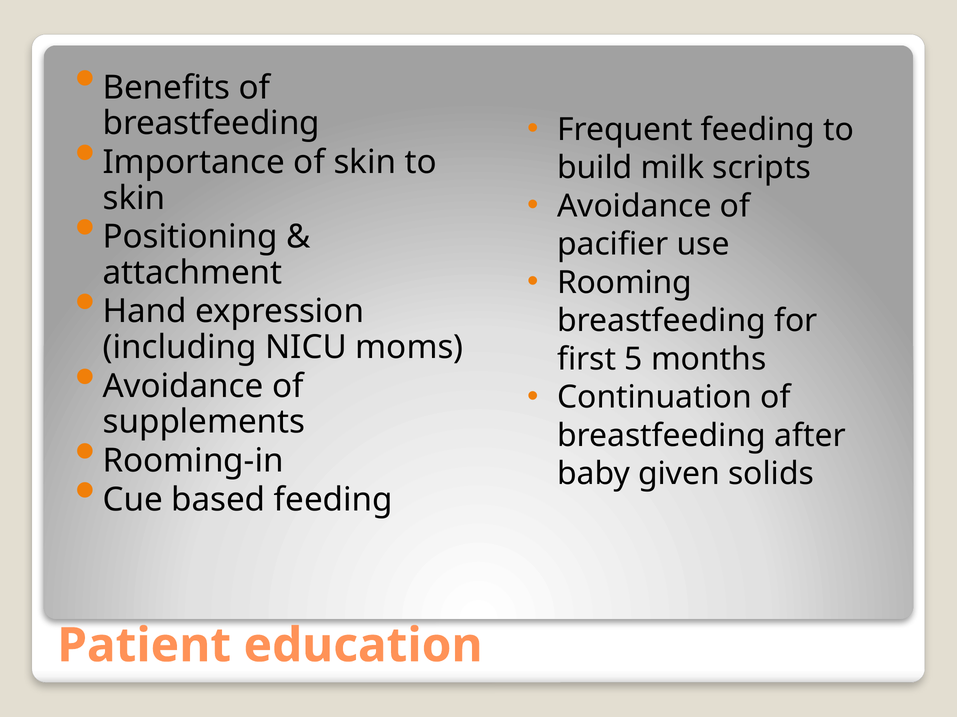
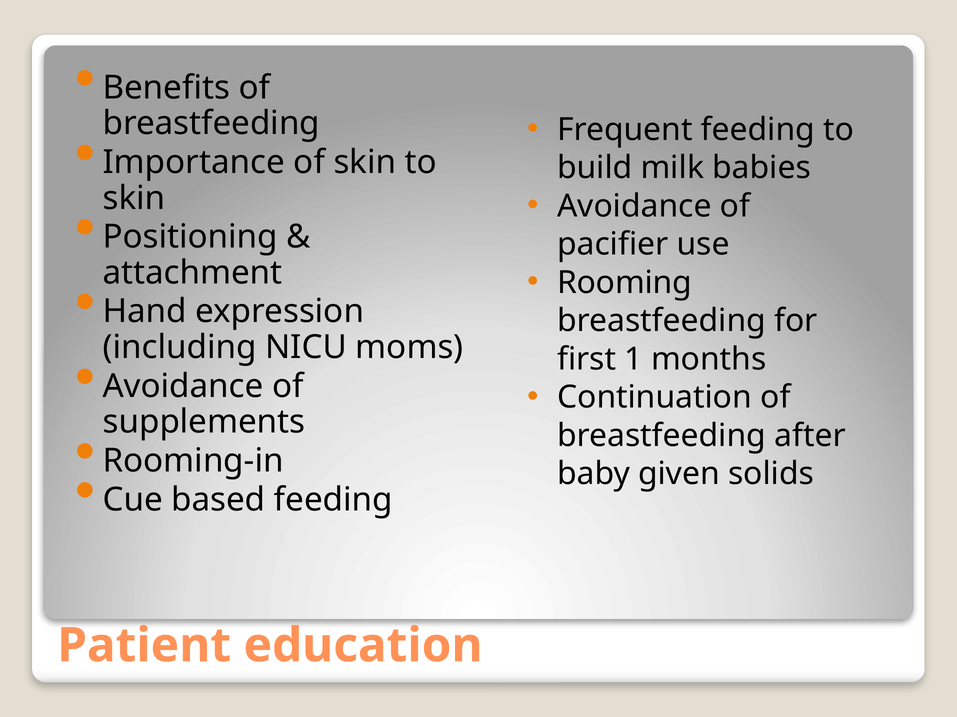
scripts: scripts -> babies
5: 5 -> 1
